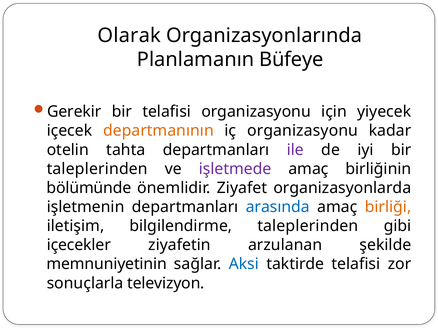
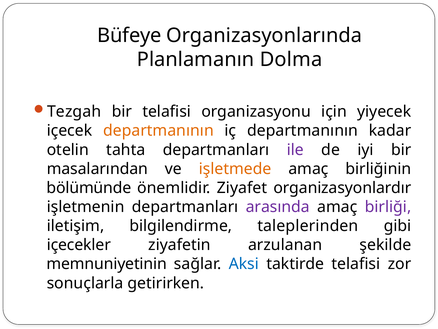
Olarak: Olarak -> Büfeye
Büfeye: Büfeye -> Dolma
Gerekir: Gerekir -> Tezgah
iç organizasyonu: organizasyonu -> departmanının
taleplerinden at (97, 169): taleplerinden -> masalarından
işletmede colour: purple -> orange
organizasyonlarda: organizasyonlarda -> organizasyonlardır
arasında colour: blue -> purple
birliği colour: orange -> purple
televizyon: televizyon -> getirirken
